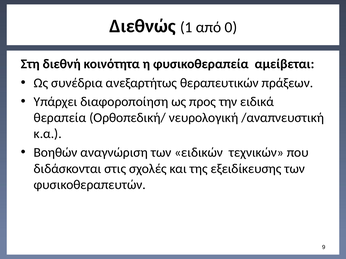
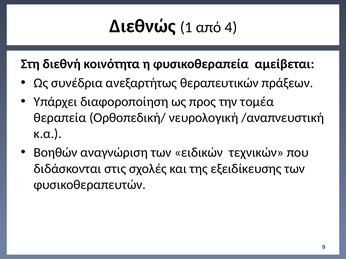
0: 0 -> 4
ειδικά: ειδικά -> τομέα
